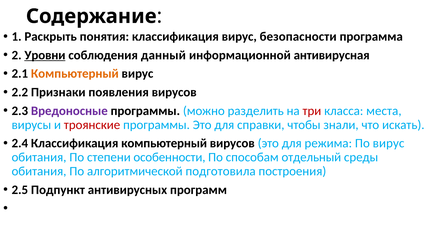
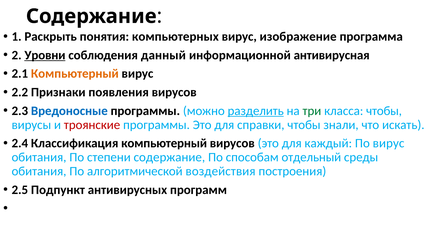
понятия классификация: классификация -> компьютерных
безопасности: безопасности -> изображение
Вредоносные colour: purple -> blue
разделить underline: none -> present
три colour: red -> green
класса места: места -> чтобы
режима: режима -> каждый
степени особенности: особенности -> содержание
подготовила: подготовила -> воздействия
